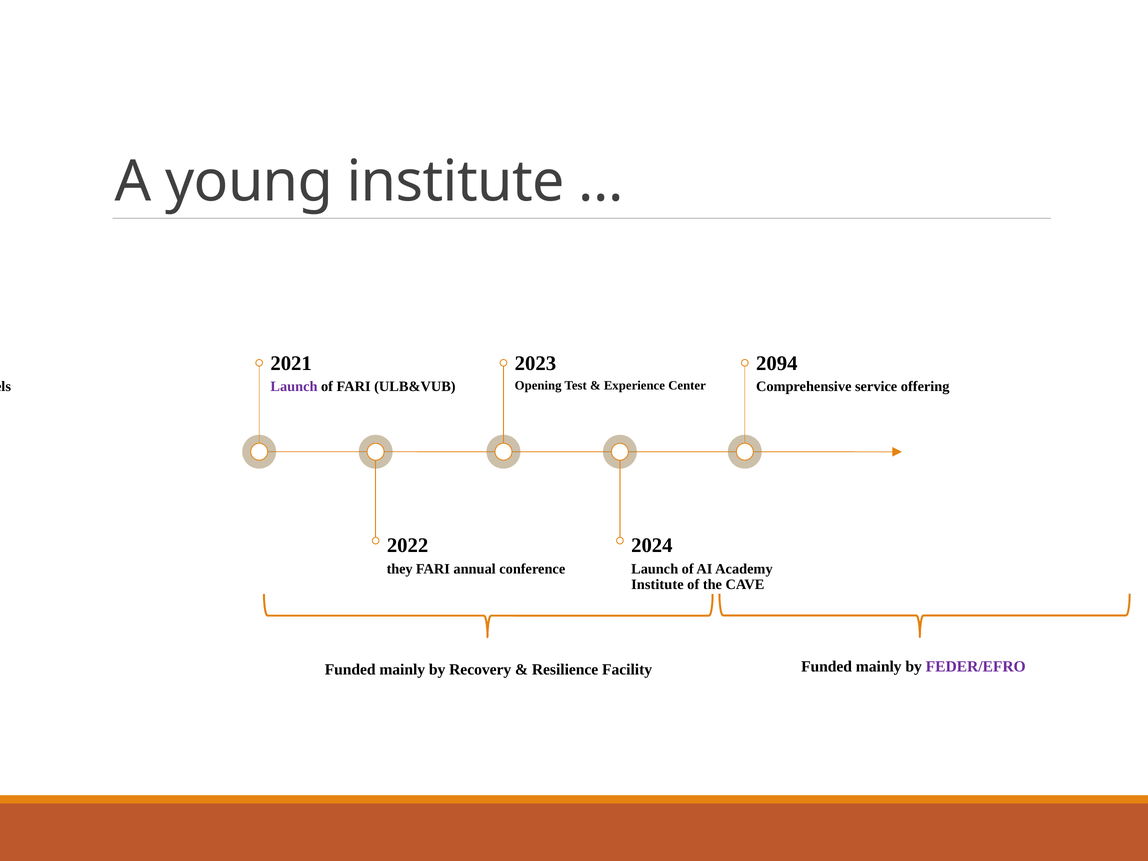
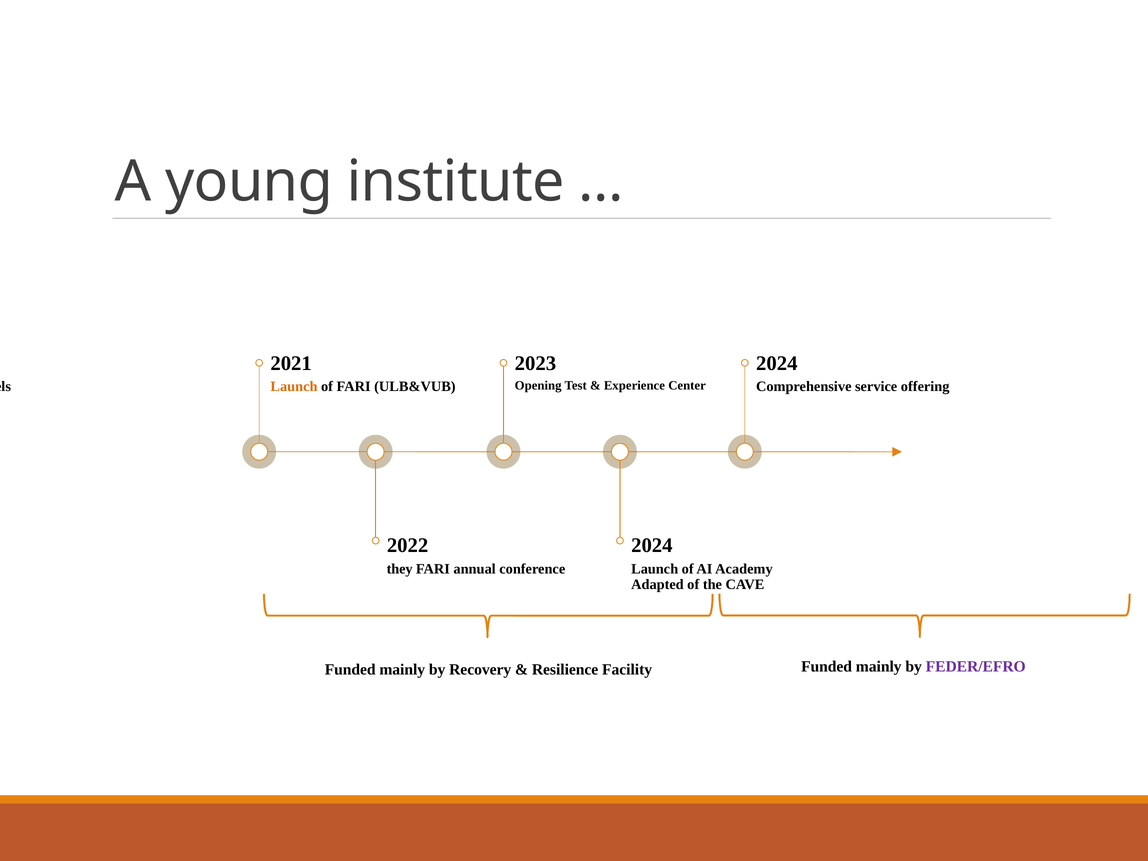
2094 at (777, 363): 2094 -> 2024
Launch at (294, 387) colour: purple -> orange
Institute at (657, 584): Institute -> Adapted
